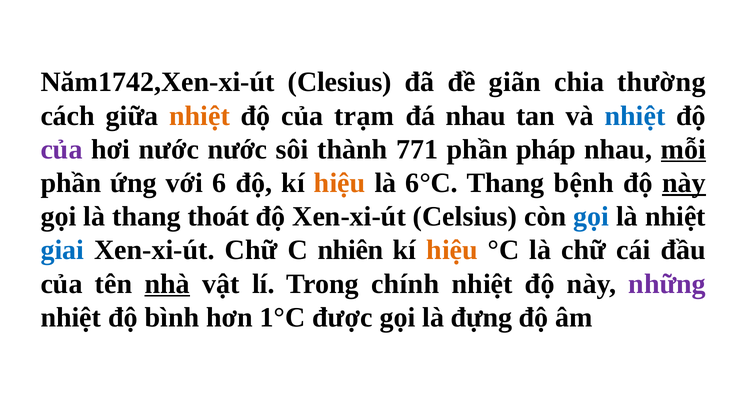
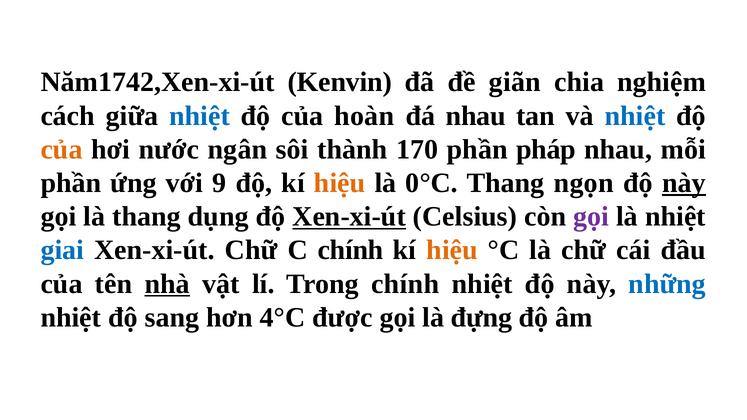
Clesius: Clesius -> Kenvin
thường: thường -> nghiệm
nhiệt at (200, 116) colour: orange -> blue
trạm: trạm -> hoàn
của at (62, 149) colour: purple -> orange
nước nước: nước -> ngân
771: 771 -> 170
mỗi underline: present -> none
6: 6 -> 9
6°C: 6°C -> 0°C
bệnh: bệnh -> ngọn
thoát: thoát -> dụng
Xen-xi-út at (349, 217) underline: none -> present
gọi at (591, 217) colour: blue -> purple
C nhiên: nhiên -> chính
những colour: purple -> blue
bình: bình -> sang
1°C: 1°C -> 4°C
